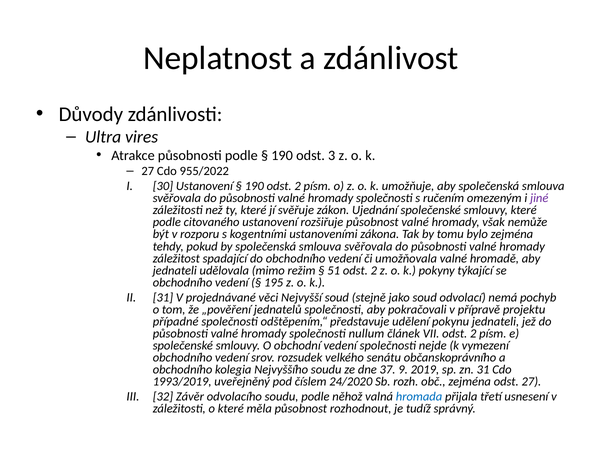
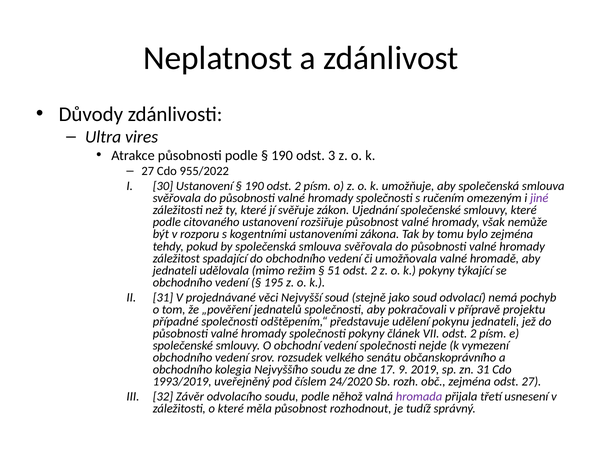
společnosti nullum: nullum -> pokyny
37: 37 -> 17
hromada colour: blue -> purple
